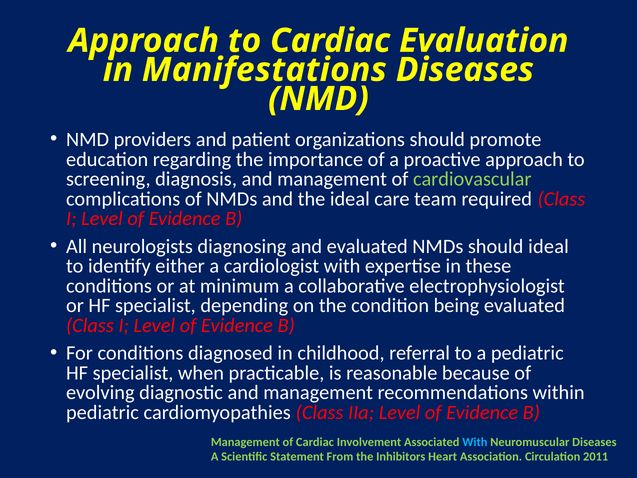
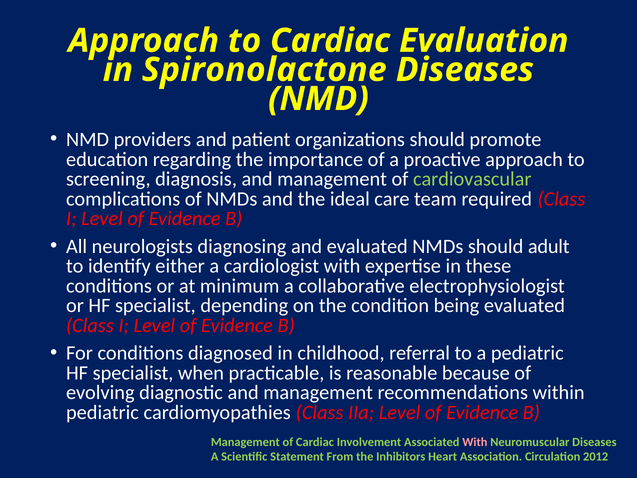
Manifestations: Manifestations -> Spironolactone
should ideal: ideal -> adult
With at (475, 442) colour: light blue -> pink
2011: 2011 -> 2012
